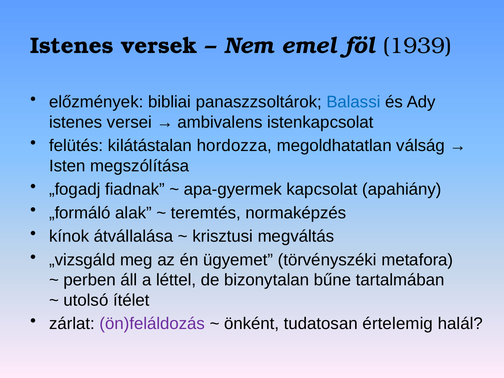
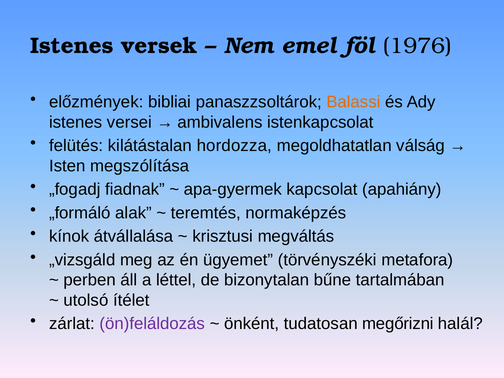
1939: 1939 -> 1976
Balassi colour: blue -> orange
értelemig: értelemig -> megőrizni
